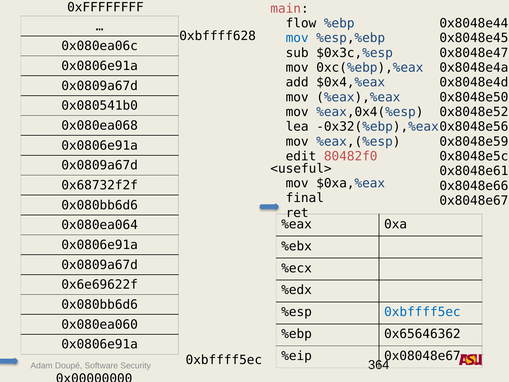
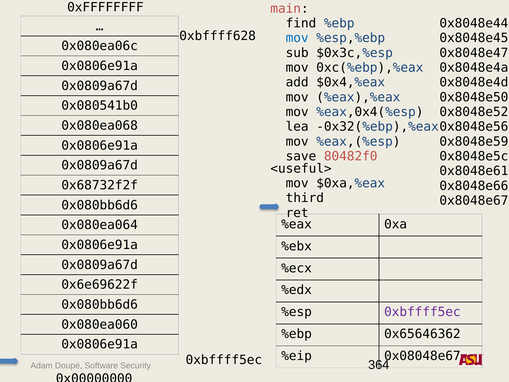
flow: flow -> find
edit: edit -> save
final: final -> third
0xbffff5ec at (422, 312) colour: blue -> purple
